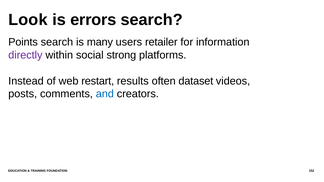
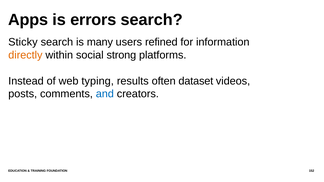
Look: Look -> Apps
Points: Points -> Sticky
retailer: retailer -> refined
directly colour: purple -> orange
restart: restart -> typing
